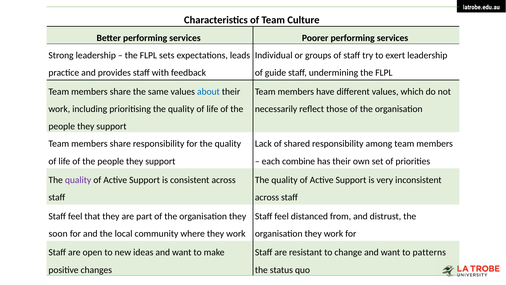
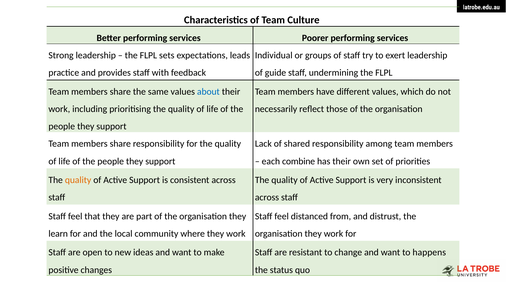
quality at (78, 180) colour: purple -> orange
soon: soon -> learn
patterns: patterns -> happens
